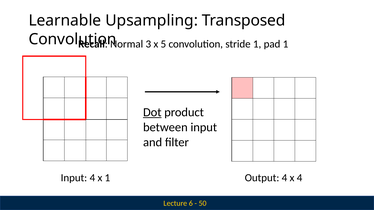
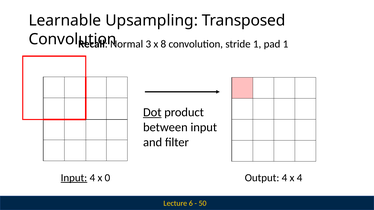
5: 5 -> 8
Input at (74, 178) underline: none -> present
x 1: 1 -> 0
